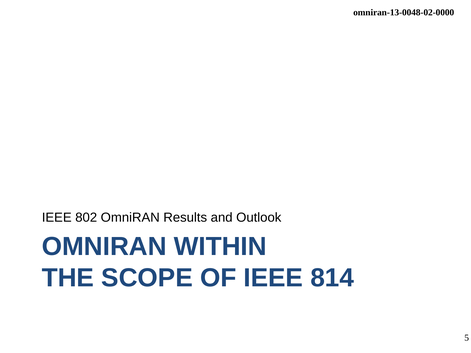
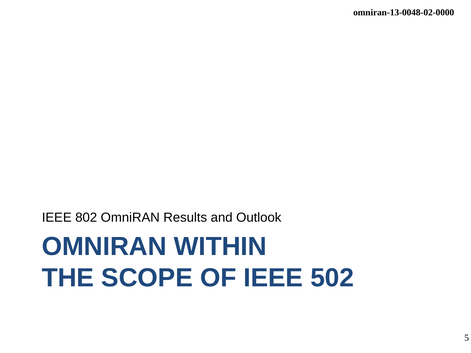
814: 814 -> 502
